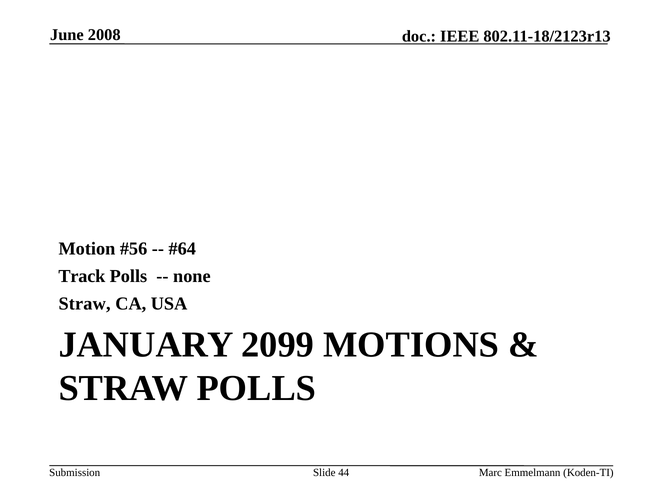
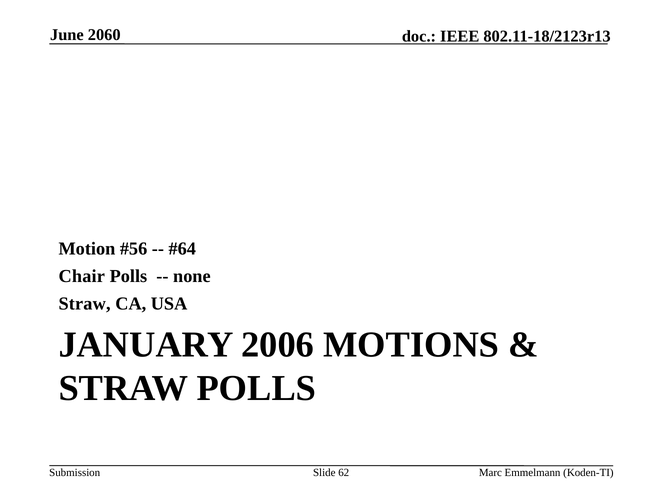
2008: 2008 -> 2060
Track: Track -> Chair
2099: 2099 -> 2006
44: 44 -> 62
